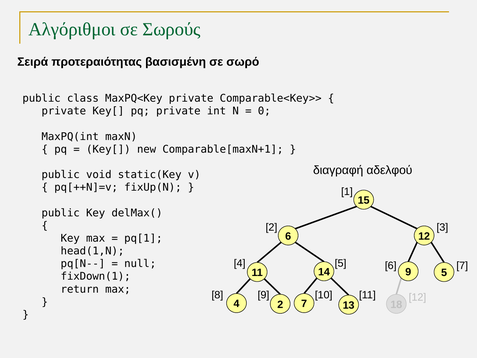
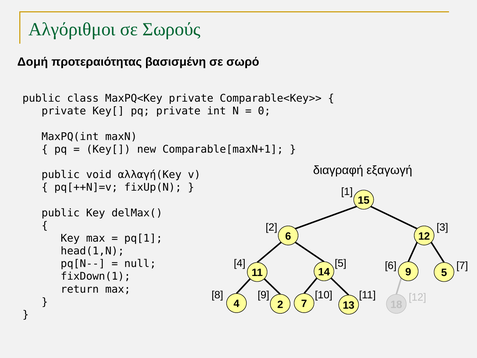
Σειρά: Σειρά -> Δομή
αδελφού: αδελφού -> εξαγωγή
static(Key: static(Key -> αλλαγή(Key
